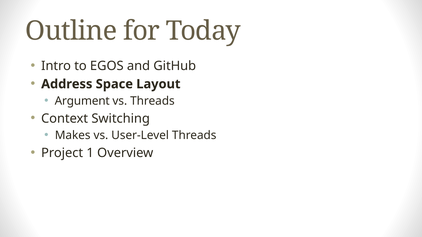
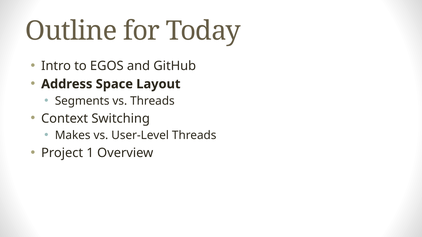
Argument: Argument -> Segments
